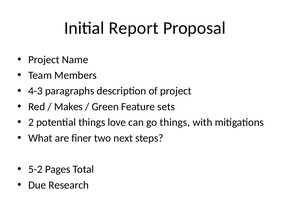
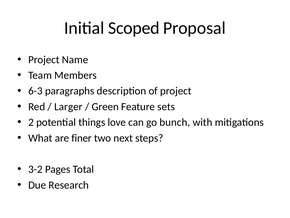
Report: Report -> Scoped
4-3: 4-3 -> 6-3
Makes: Makes -> Larger
go things: things -> bunch
5-2: 5-2 -> 3-2
